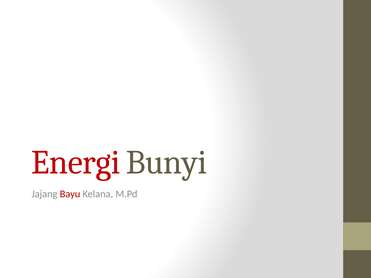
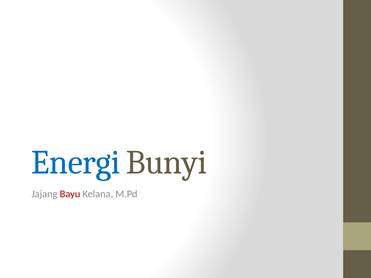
Energi colour: red -> blue
